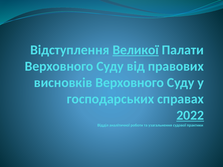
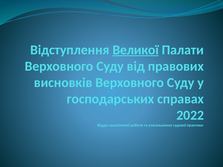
2022 underline: present -> none
